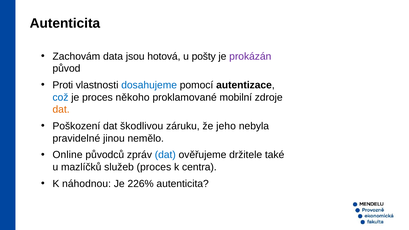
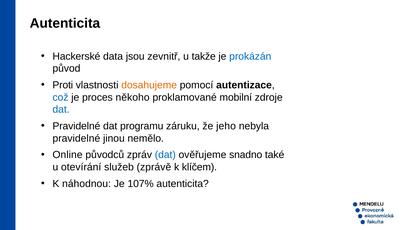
Zachovám: Zachovám -> Hackerské
hotová: hotová -> zevnitř
pošty: pošty -> takže
prokázán colour: purple -> blue
dosahujeme colour: blue -> orange
dat at (61, 110) colour: orange -> blue
Poškození at (76, 126): Poškození -> Pravidelné
škodlivou: škodlivou -> programu
držitele: držitele -> snadno
mazlíčků: mazlíčků -> otevírání
služeb proces: proces -> zprávě
centra: centra -> klíčem
226%: 226% -> 107%
